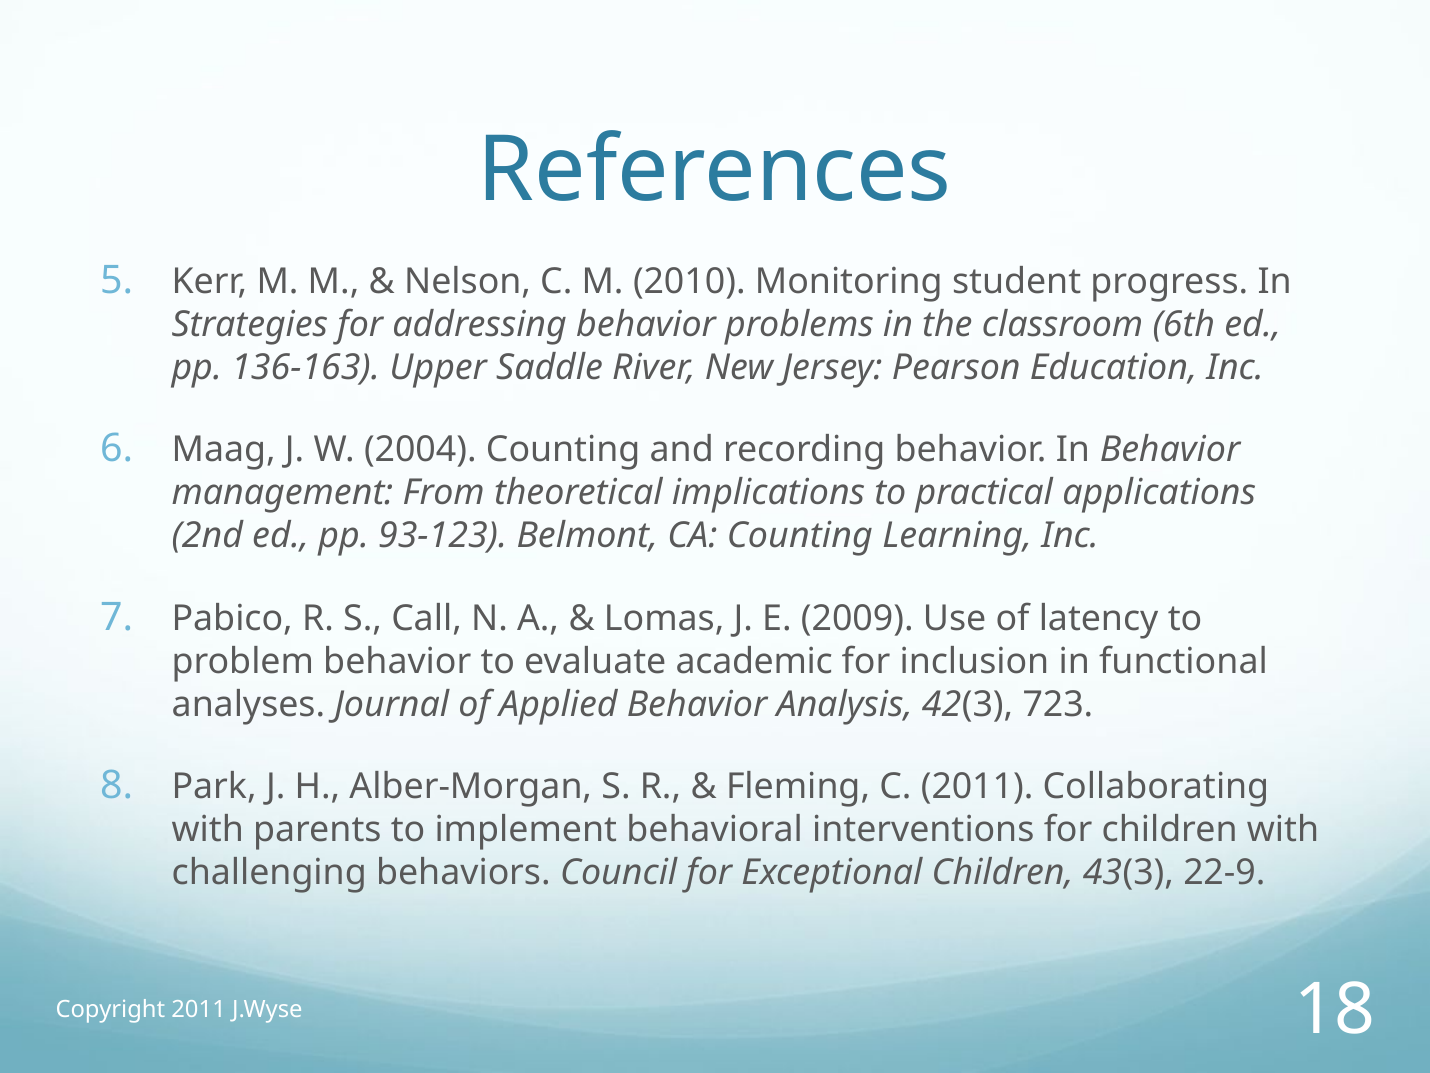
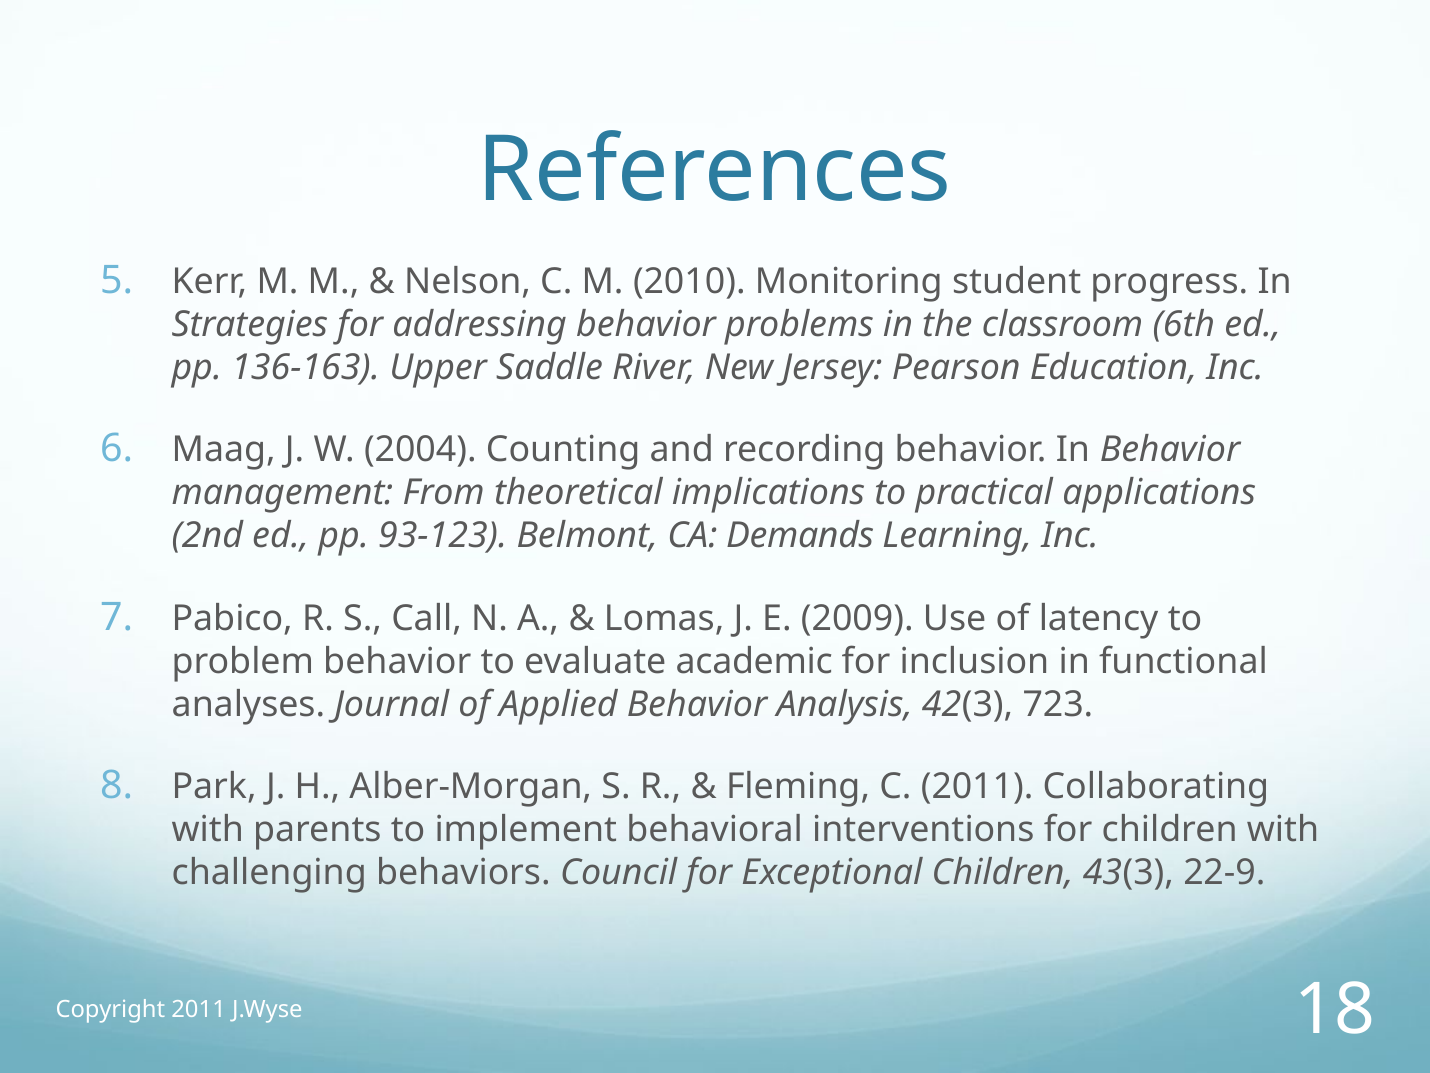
CA Counting: Counting -> Demands
